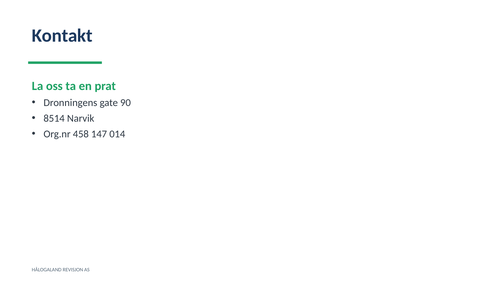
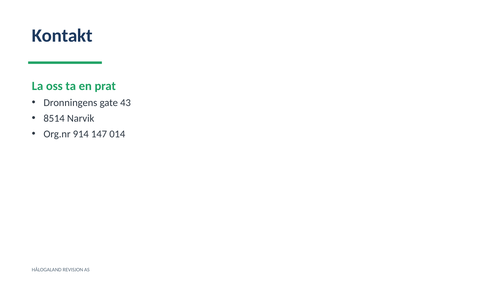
90: 90 -> 43
458: 458 -> 914
